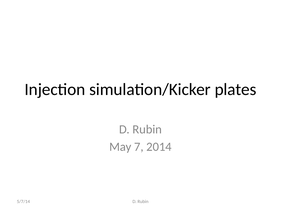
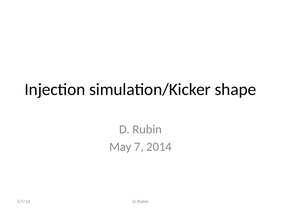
plates: plates -> shape
